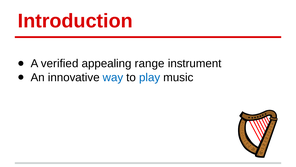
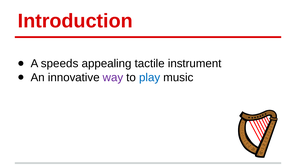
verified: verified -> speeds
range: range -> tactile
way colour: blue -> purple
